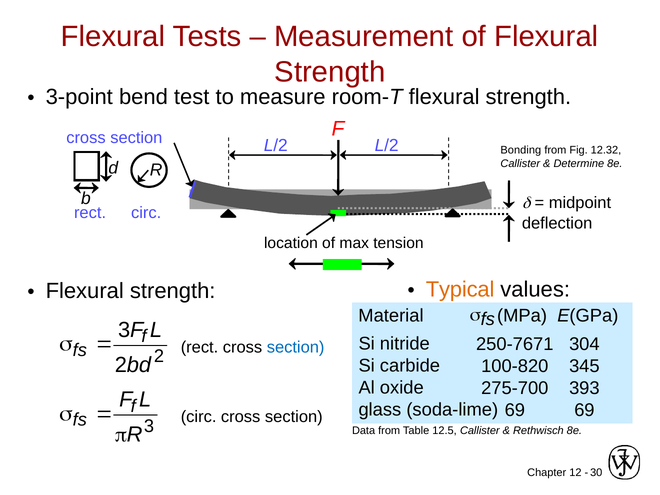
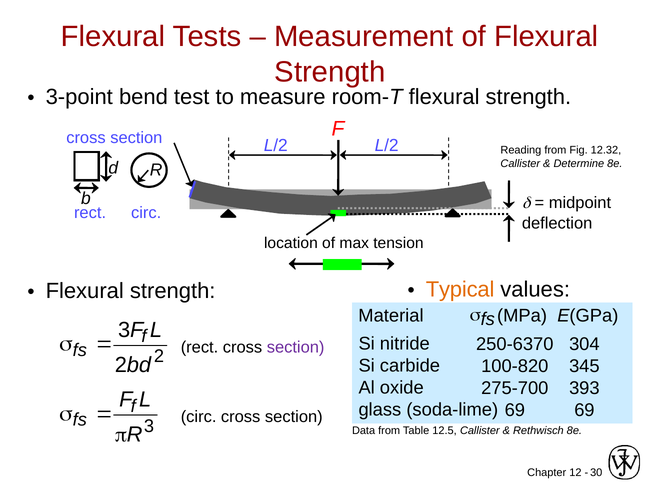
Bonding: Bonding -> Reading
section at (296, 347) colour: blue -> purple
250-7671: 250-7671 -> 250-6370
